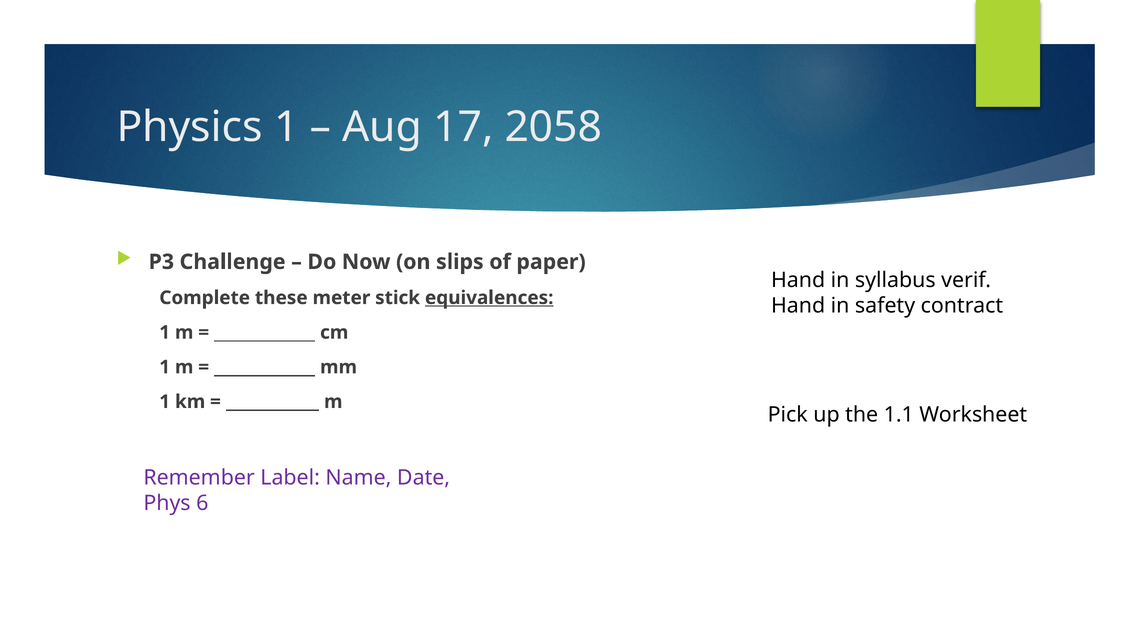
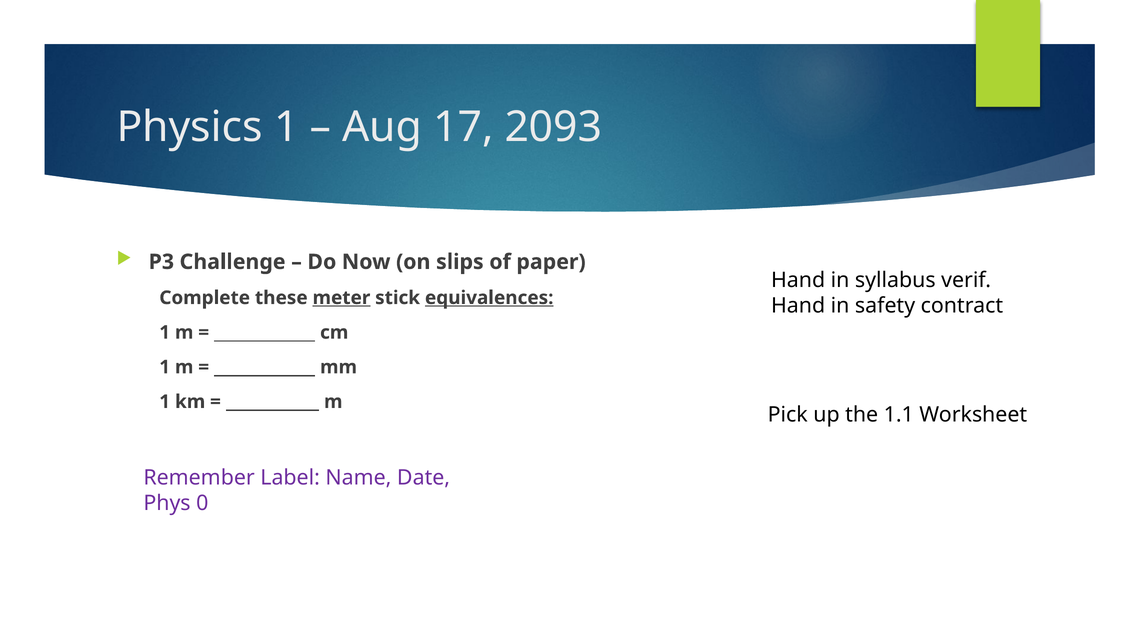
2058: 2058 -> 2093
meter underline: none -> present
6: 6 -> 0
